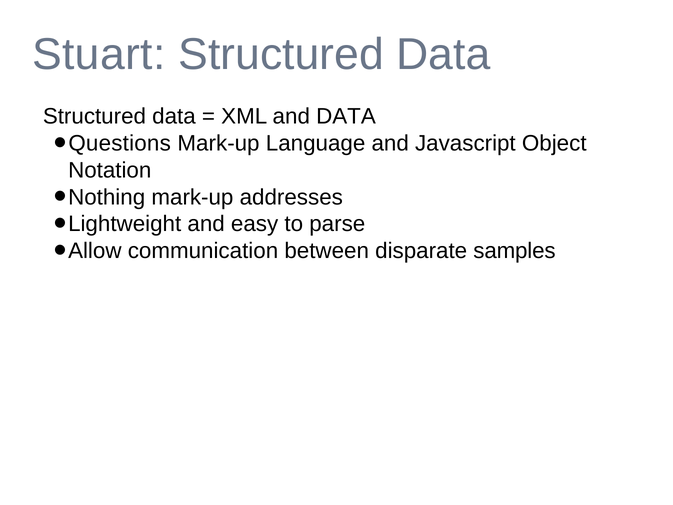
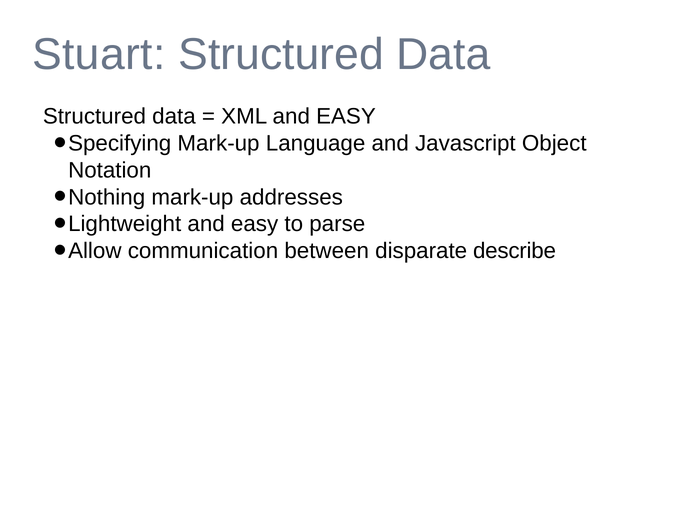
XML and DATA: DATA -> EASY
Questions: Questions -> Specifying
samples: samples -> describe
